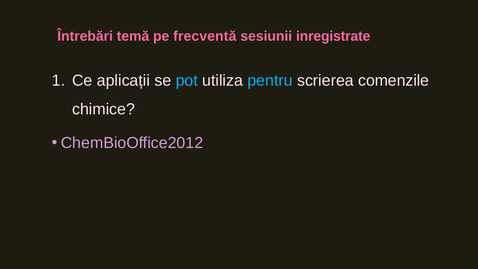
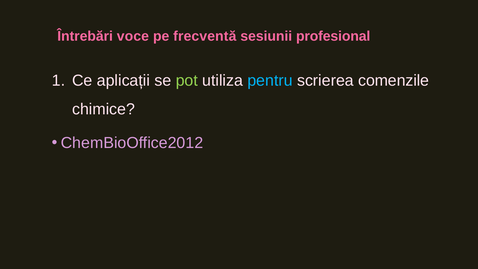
temă: temă -> voce
inregistrate: inregistrate -> profesional
pot colour: light blue -> light green
